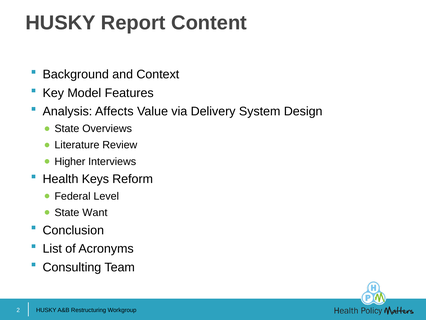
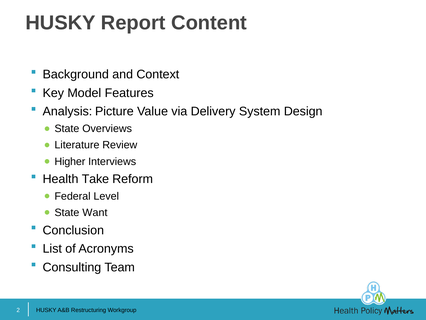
Affects: Affects -> Picture
Keys: Keys -> Take
